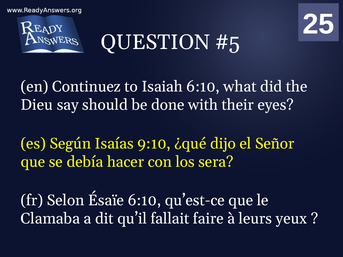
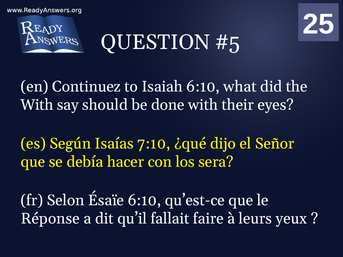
Dieu at (37, 105): Dieu -> With
9:10: 9:10 -> 7:10
Clamaba: Clamaba -> Réponse
